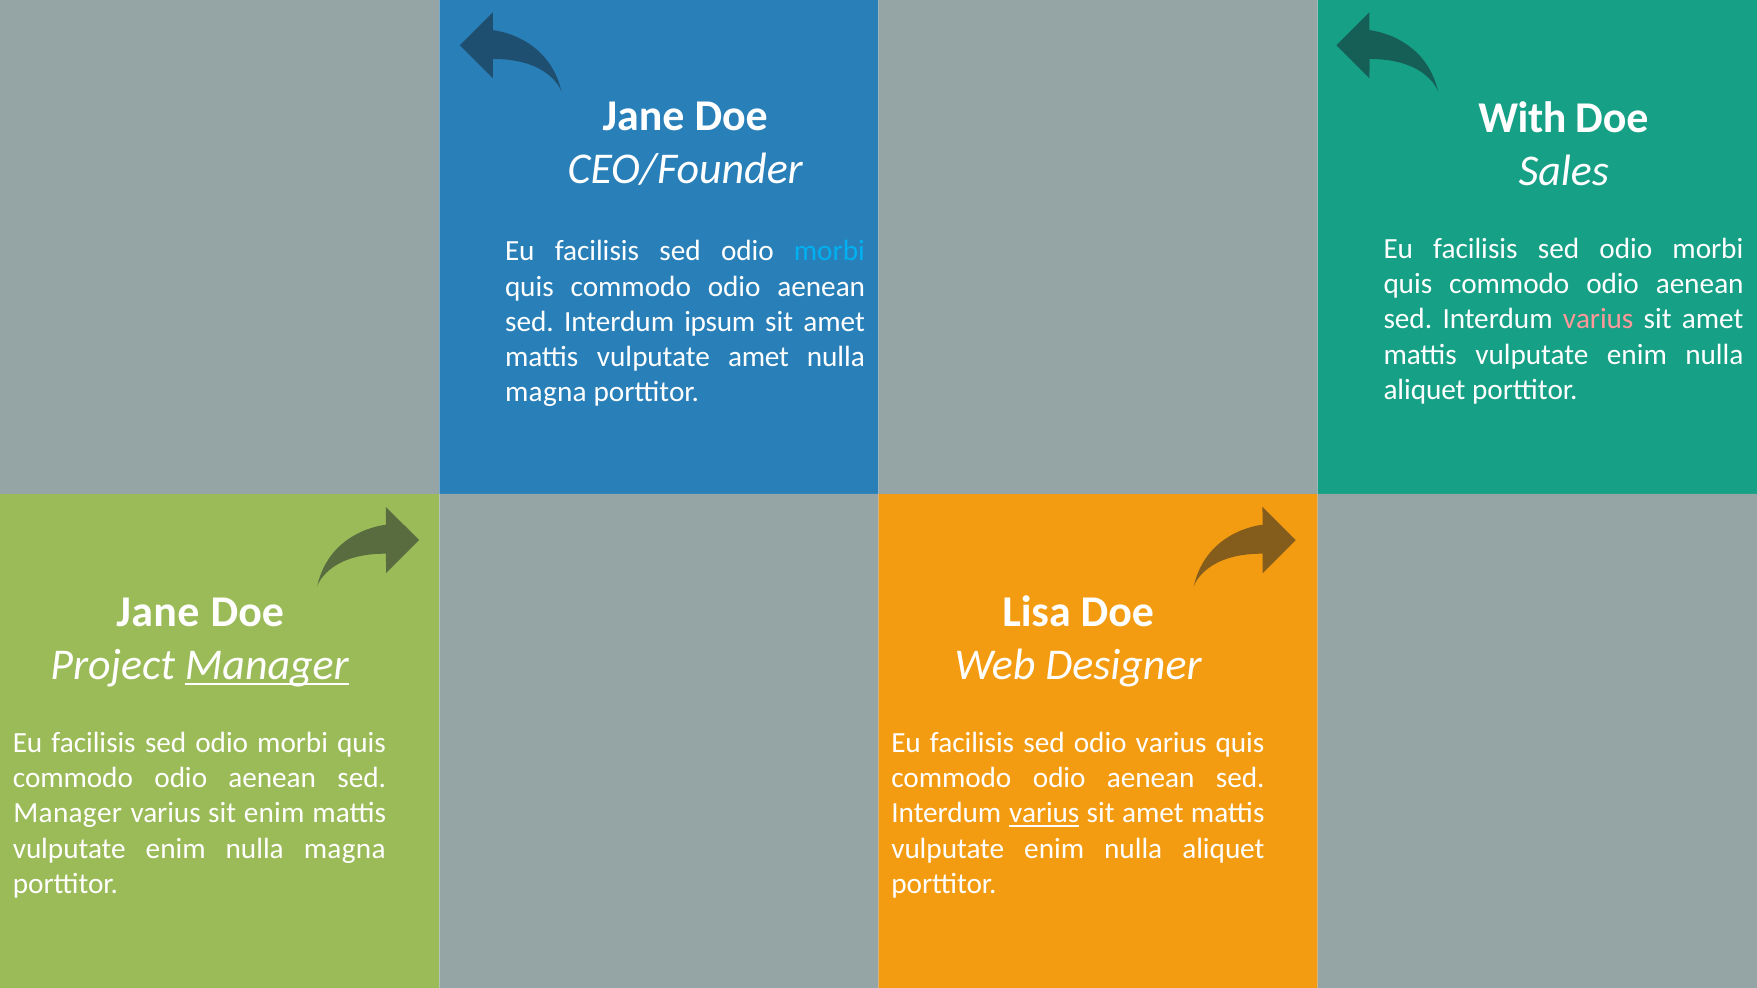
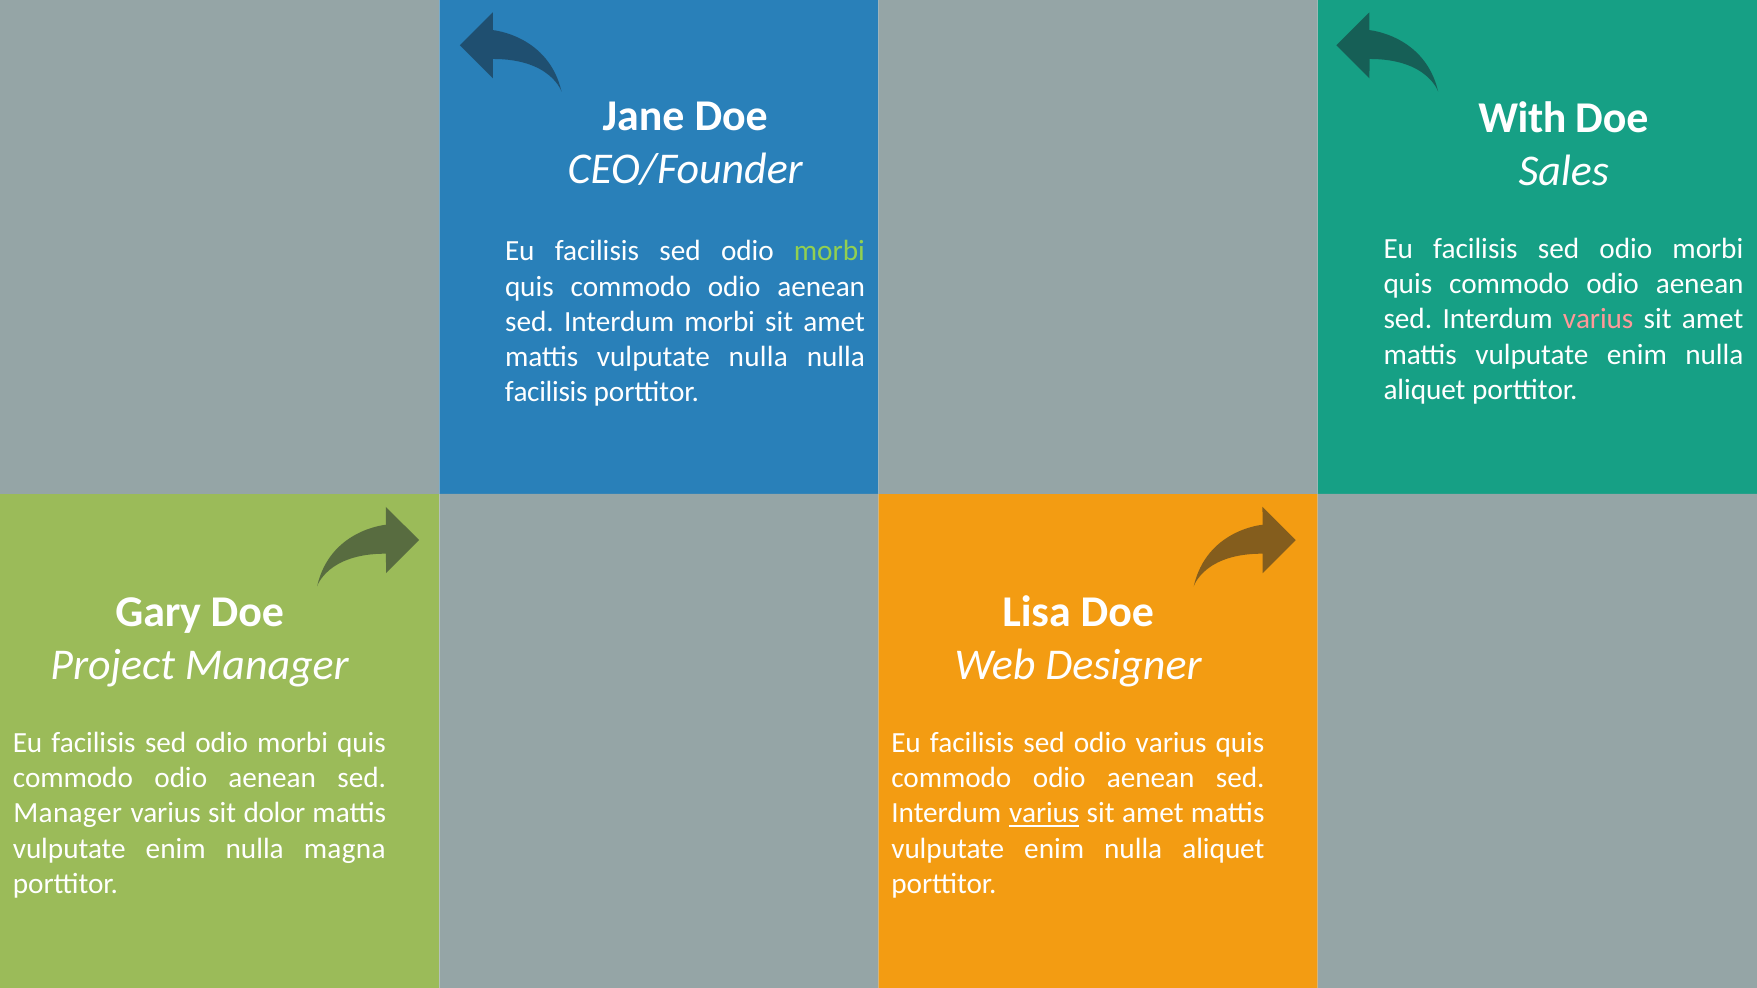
morbi at (829, 251) colour: light blue -> light green
Interdum ipsum: ipsum -> morbi
vulputate amet: amet -> nulla
magna at (546, 392): magna -> facilisis
Jane at (158, 613): Jane -> Gary
Manager at (267, 665) underline: present -> none
sit enim: enim -> dolor
